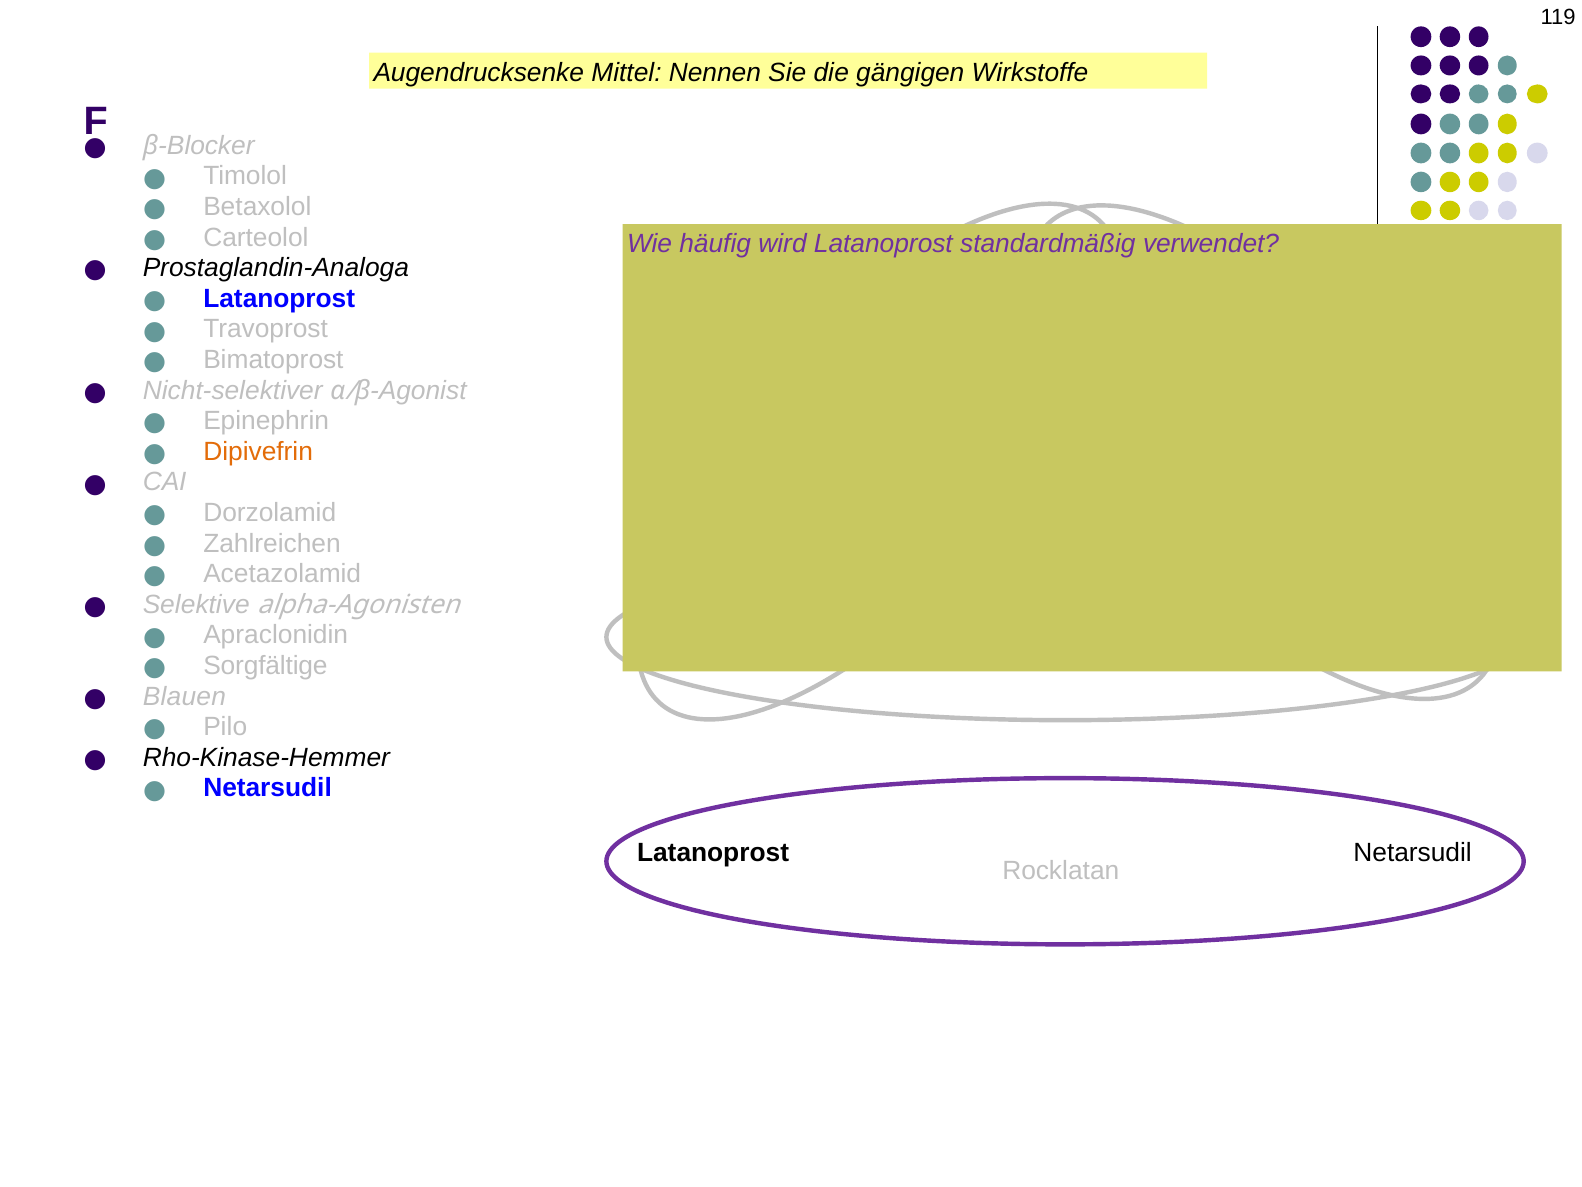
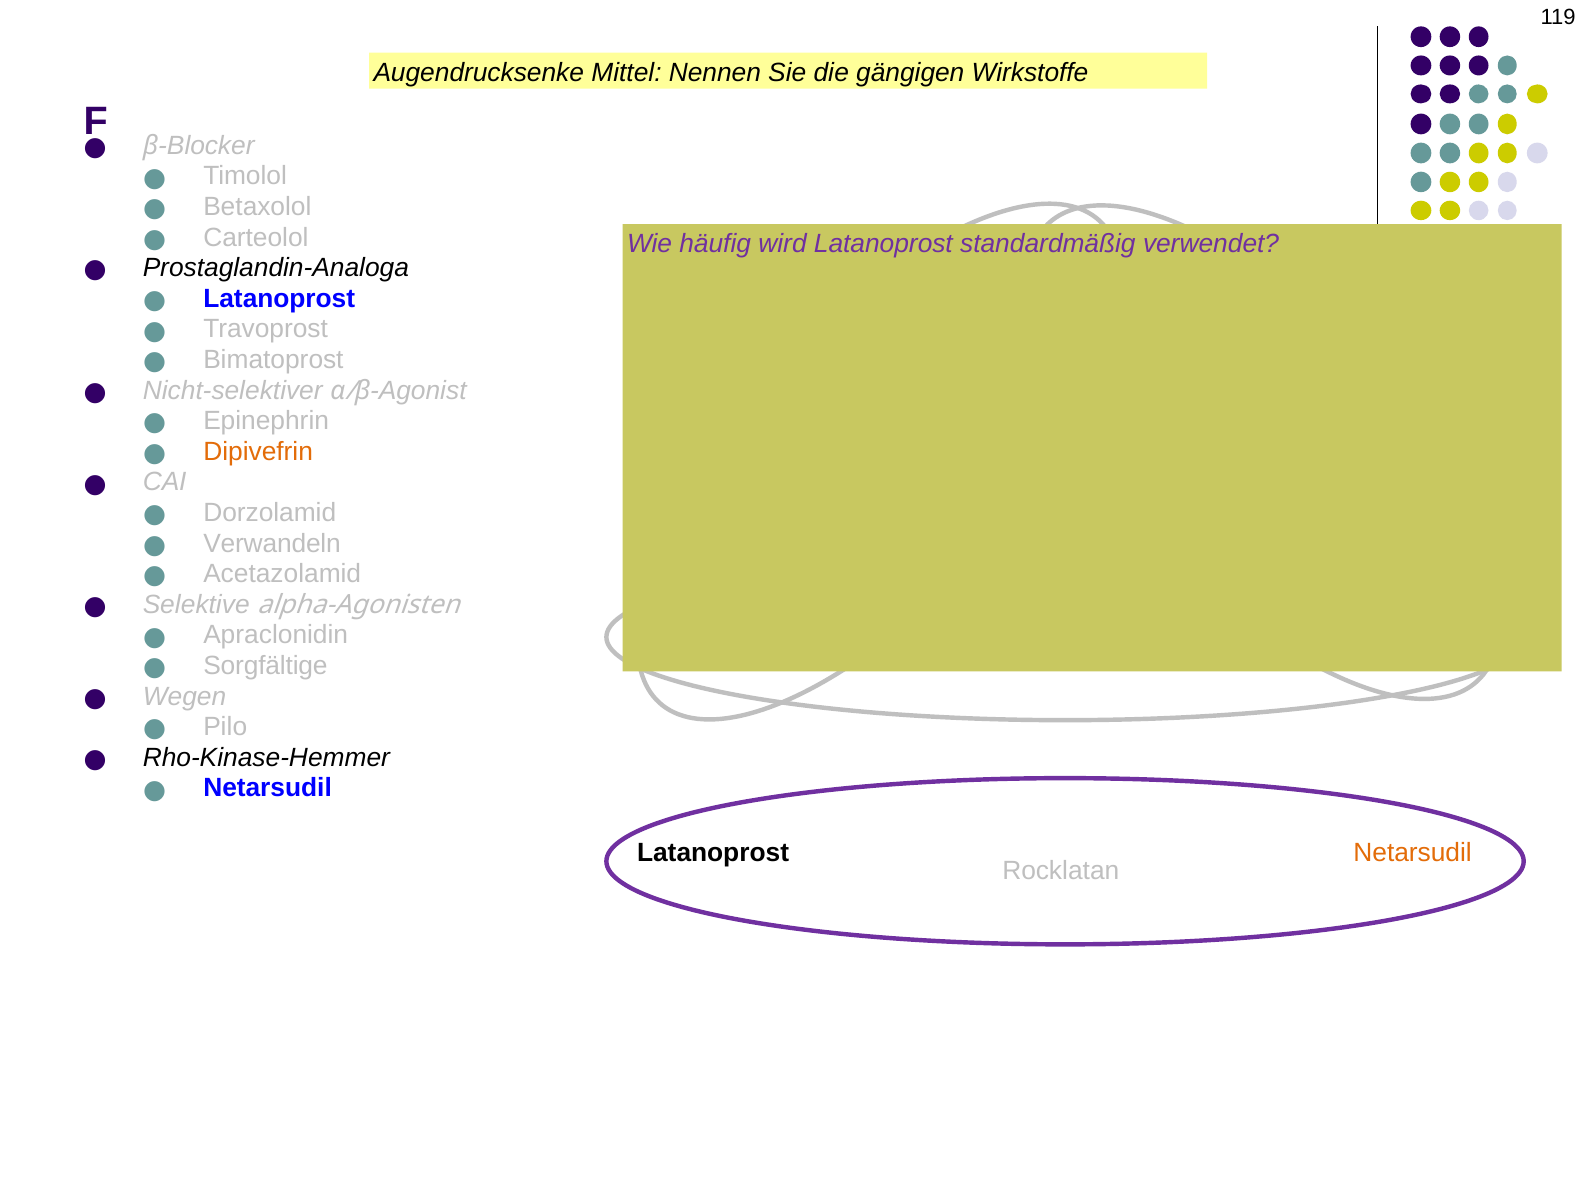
Zahlreichen: Zahlreichen -> Verwandeln
Blauen: Blauen -> Wegen
Netarsudil at (1413, 852) colour: black -> orange
